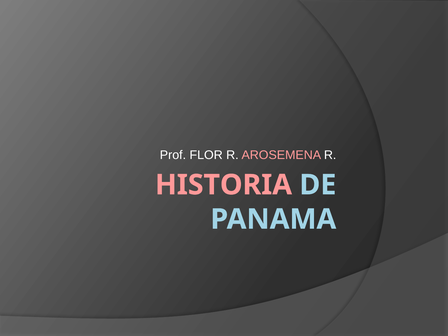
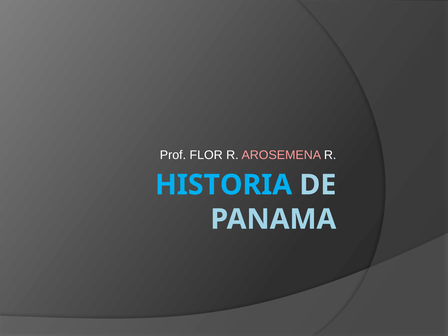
HISTORIA colour: pink -> light blue
